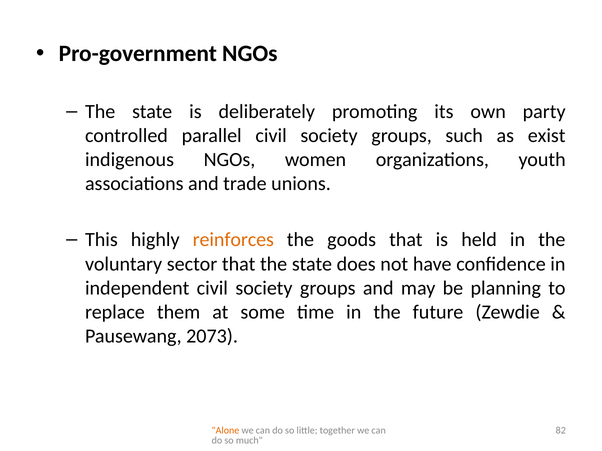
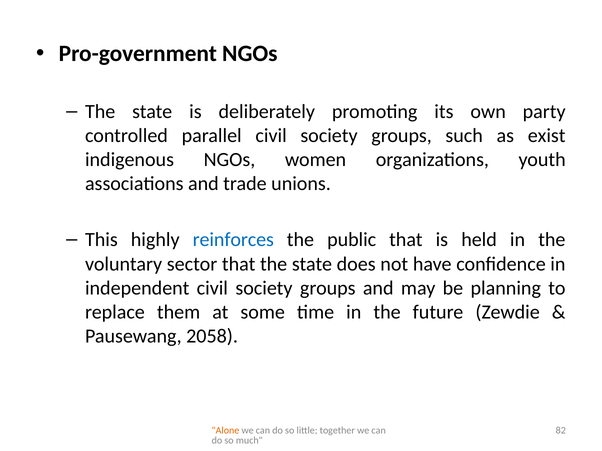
reinforces colour: orange -> blue
goods: goods -> public
2073: 2073 -> 2058
